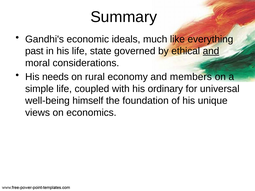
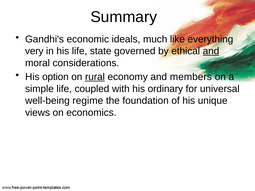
past: past -> very
needs: needs -> option
rural underline: none -> present
himself: himself -> regime
